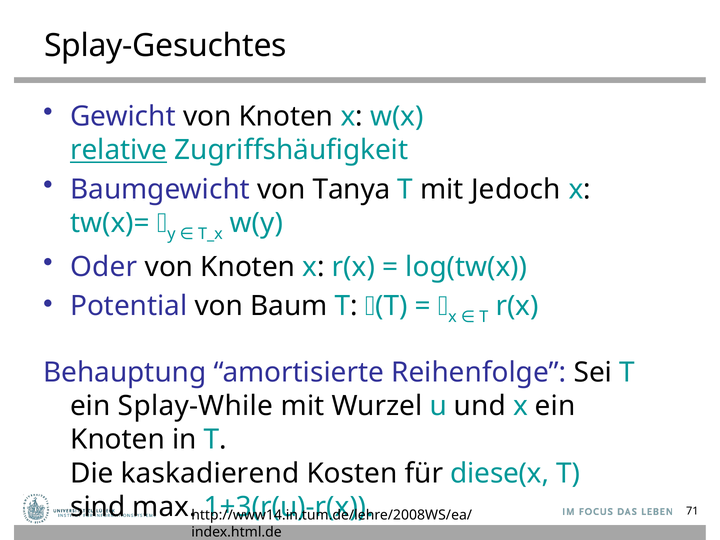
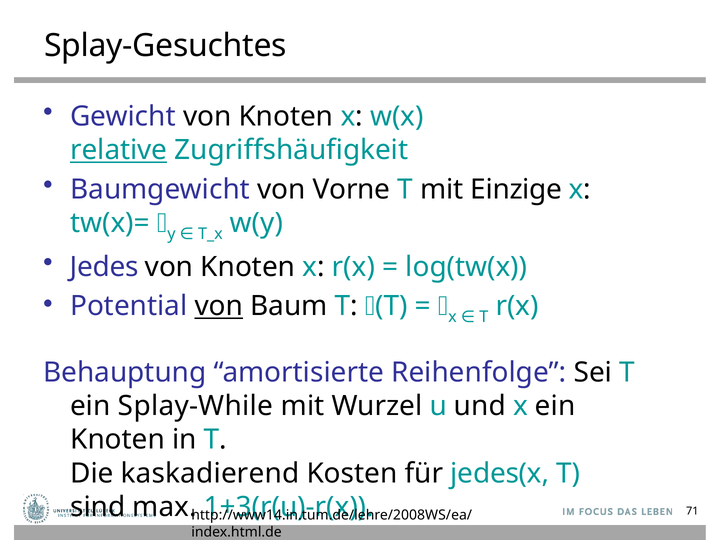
Tanya: Tanya -> Vorne
Jedoch: Jedoch -> Einzige
Oder: Oder -> Jedes
von at (219, 306) underline: none -> present
diese(x: diese(x -> jedes(x
